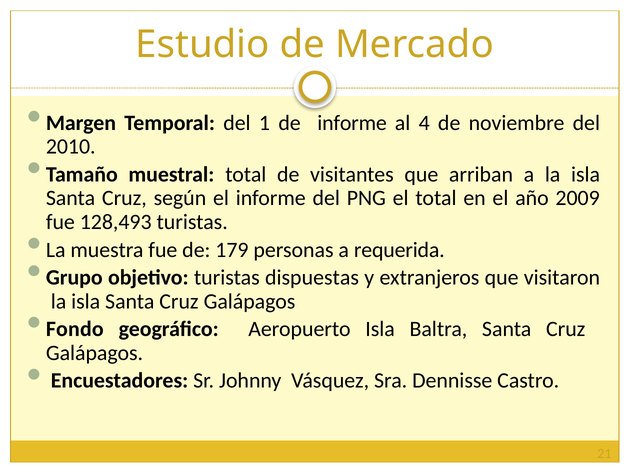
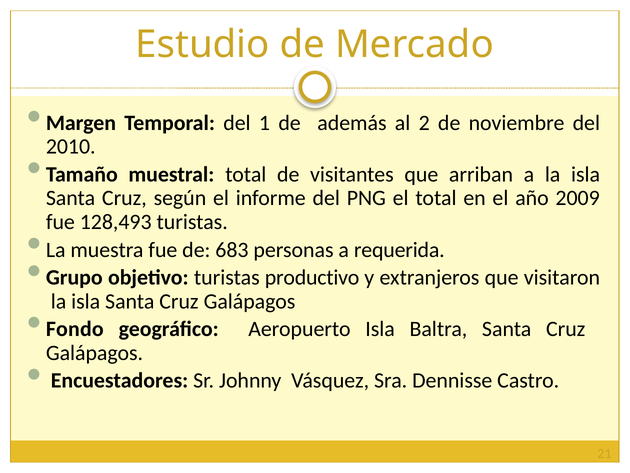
de informe: informe -> además
4: 4 -> 2
179: 179 -> 683
dispuestas: dispuestas -> productivo
